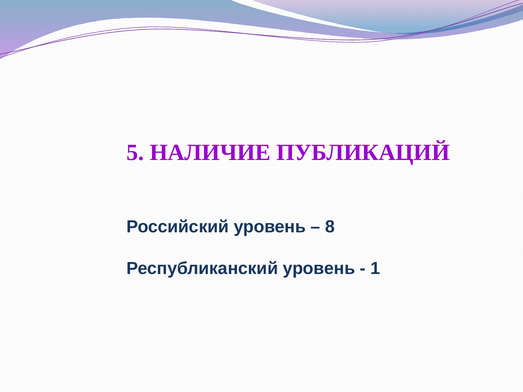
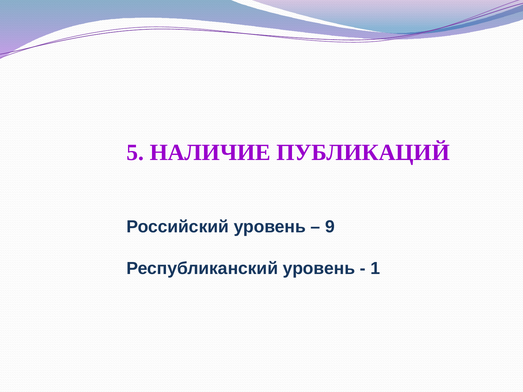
8: 8 -> 9
